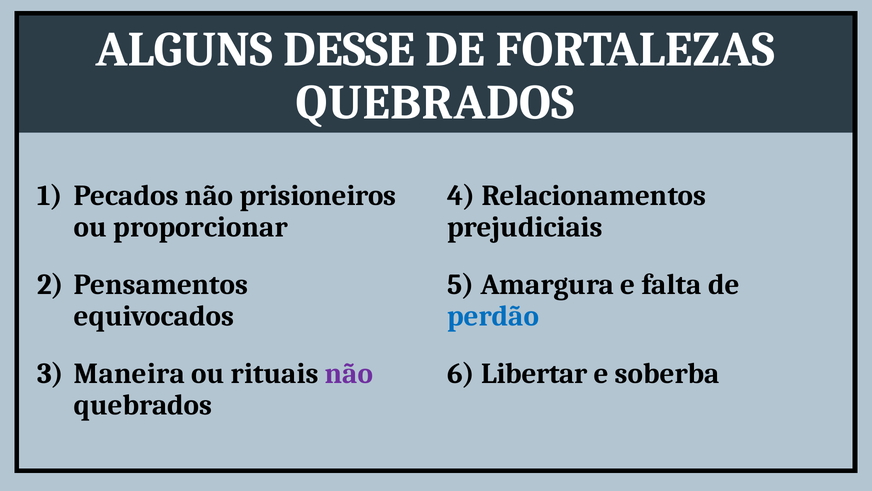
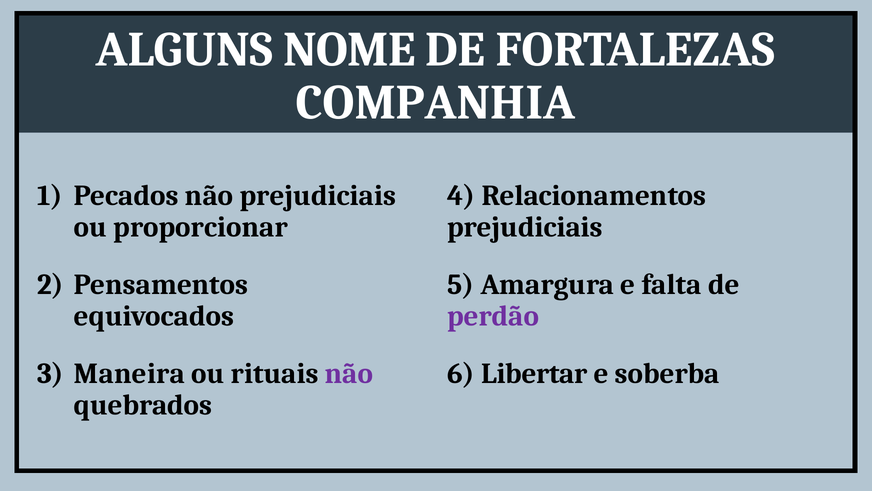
DESSE: DESSE -> NOME
QUEBRADOS at (435, 102): QUEBRADOS -> COMPANHIA
não prisioneiros: prisioneiros -> prejudiciais
perdão colour: blue -> purple
